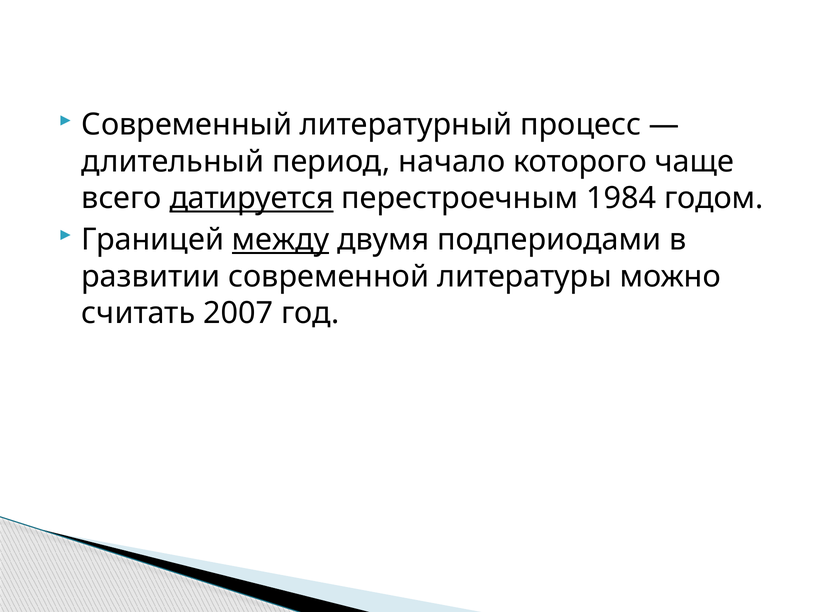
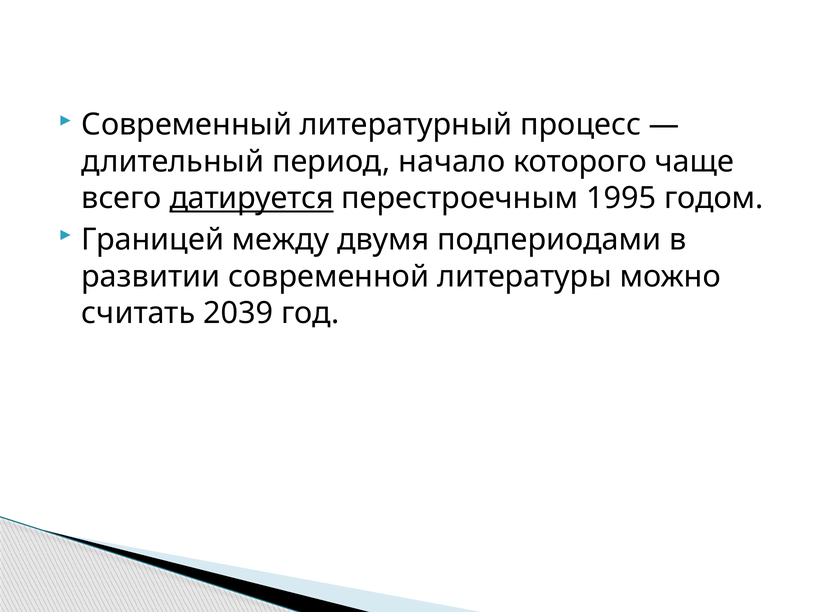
1984: 1984 -> 1995
между underline: present -> none
2007: 2007 -> 2039
